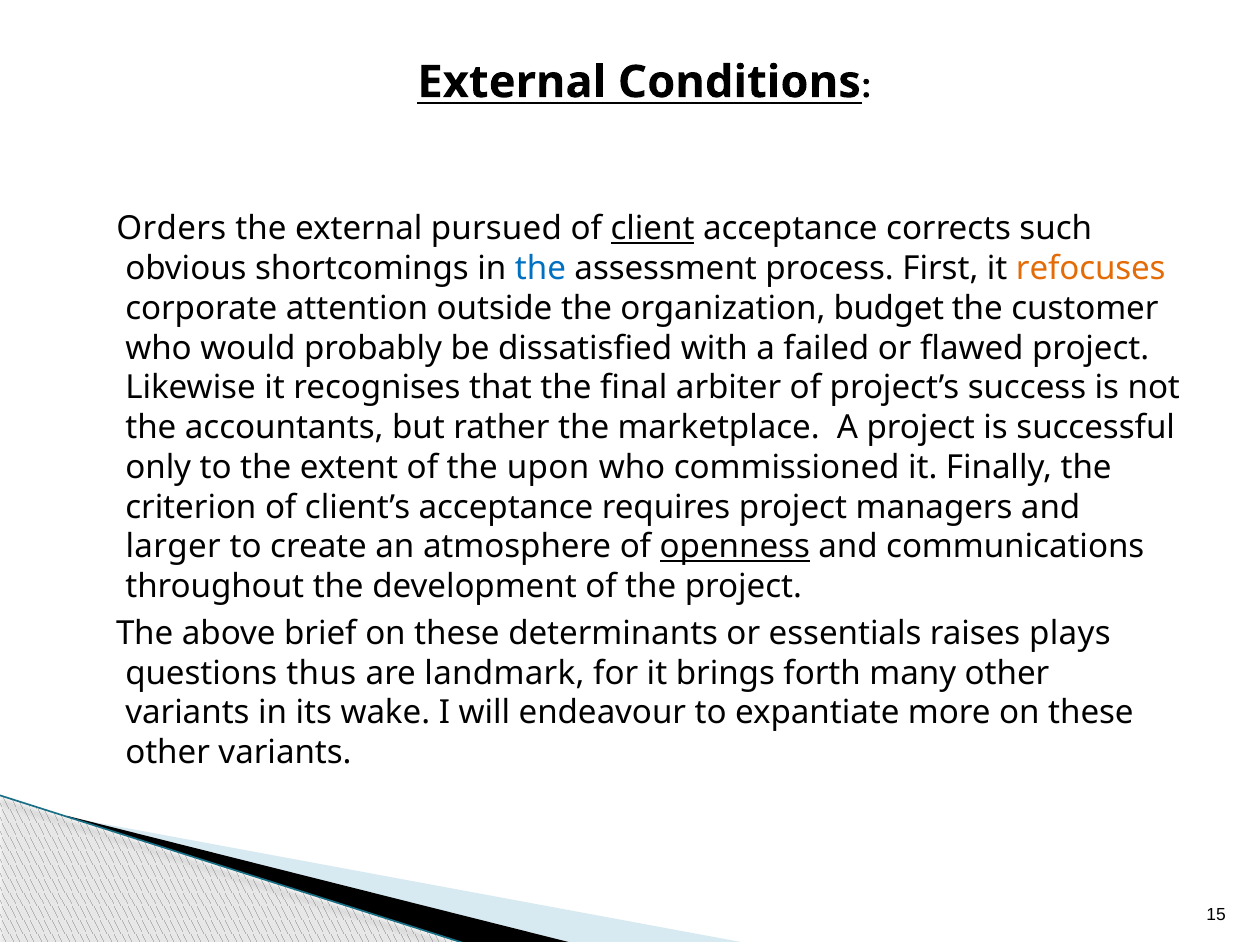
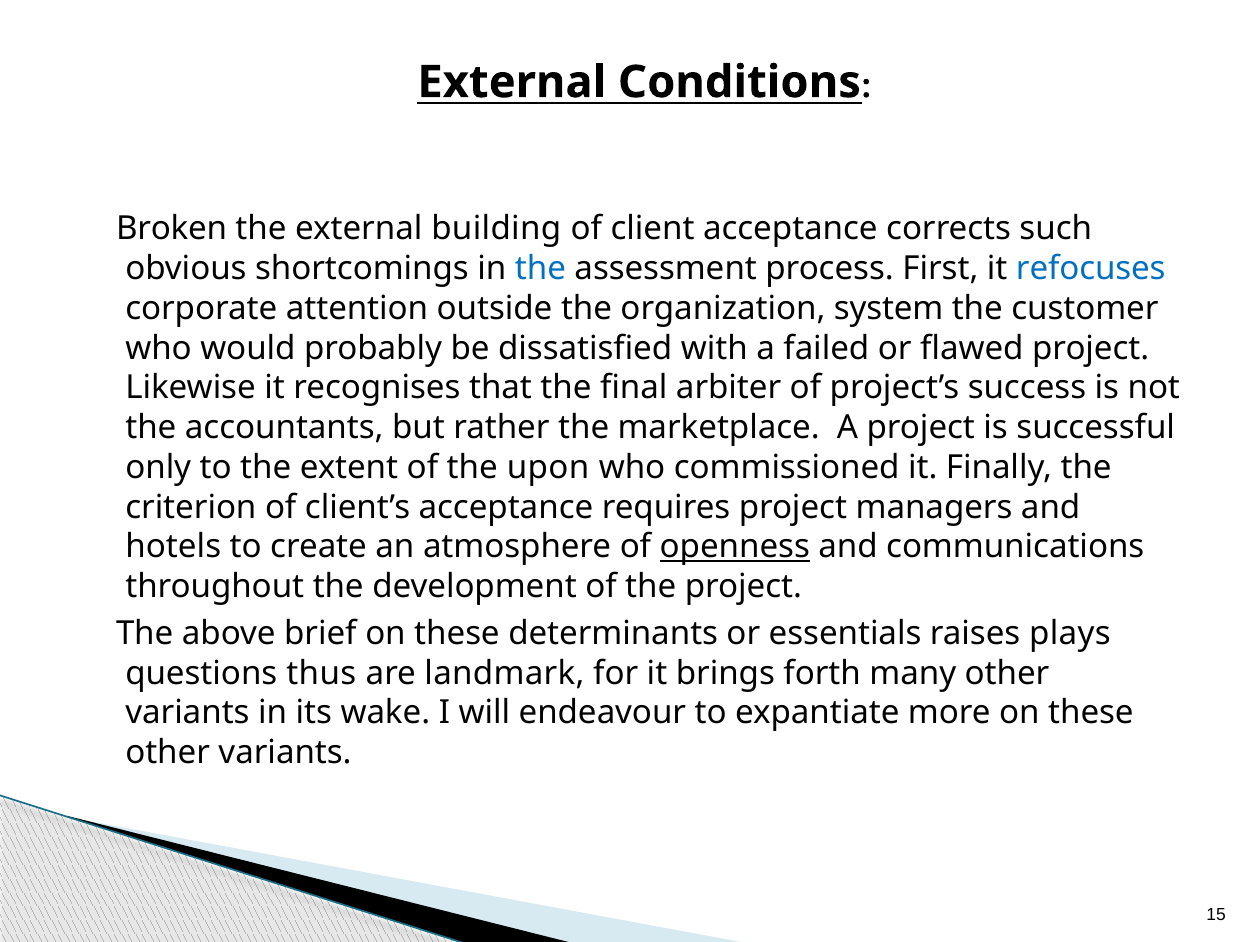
Orders: Orders -> Broken
pursued: pursued -> building
client underline: present -> none
refocuses colour: orange -> blue
budget: budget -> system
larger: larger -> hotels
